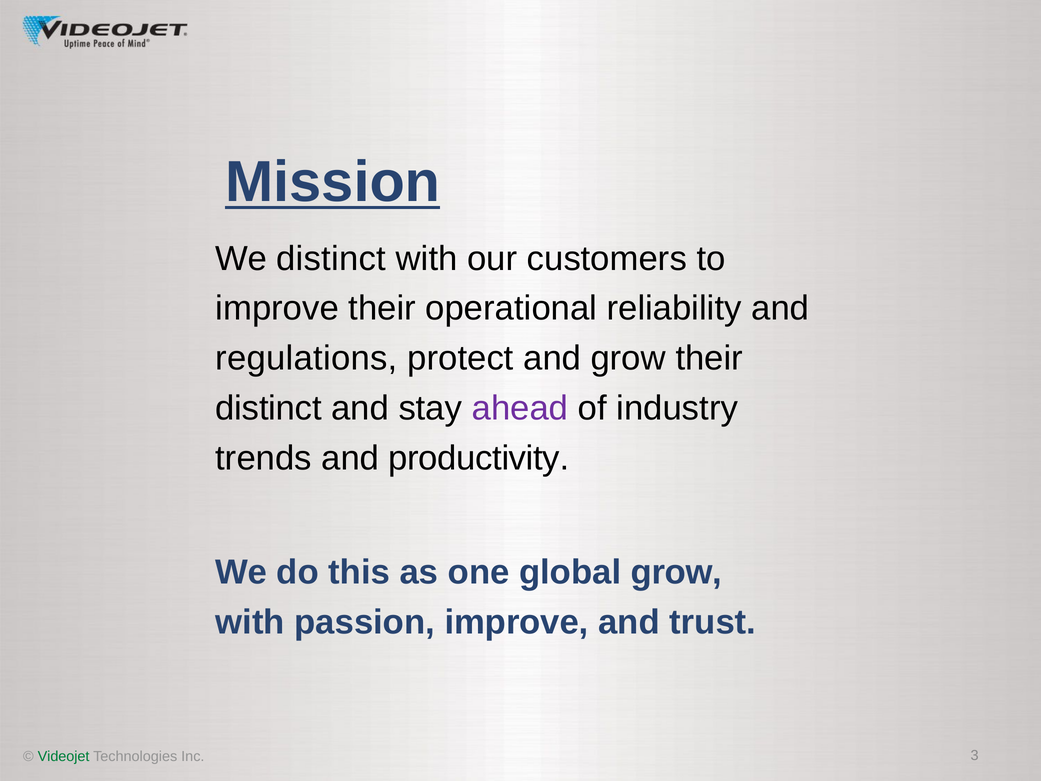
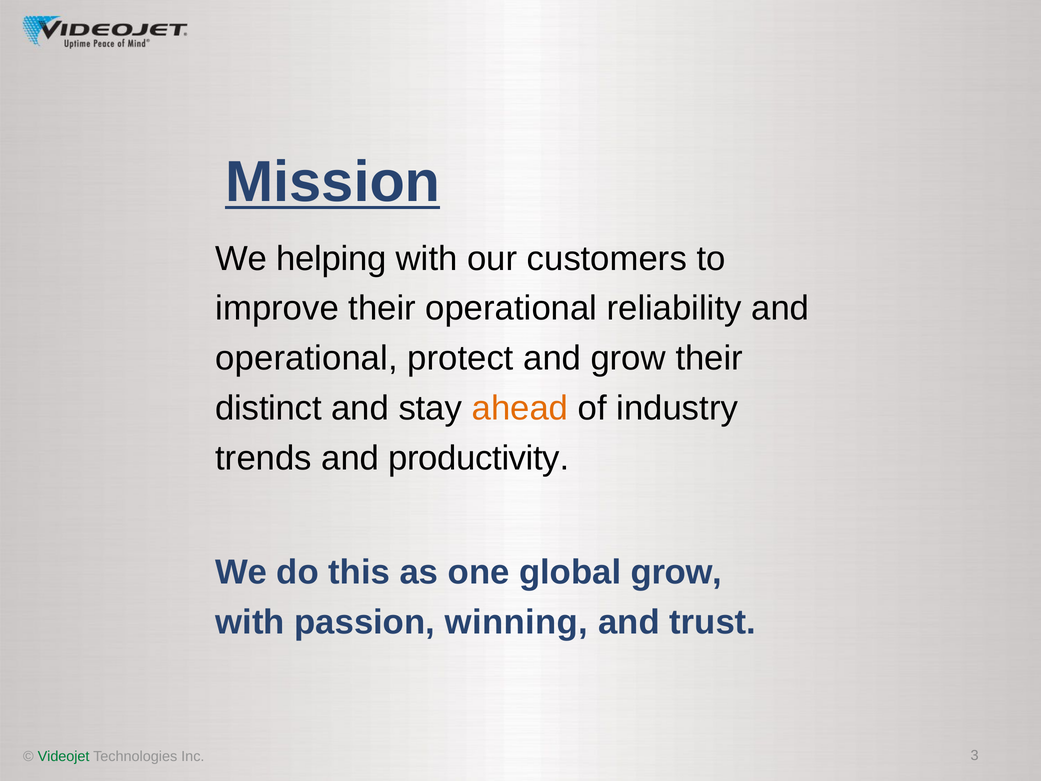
We distinct: distinct -> helping
regulations at (306, 358): regulations -> operational
ahead colour: purple -> orange
passion improve: improve -> winning
